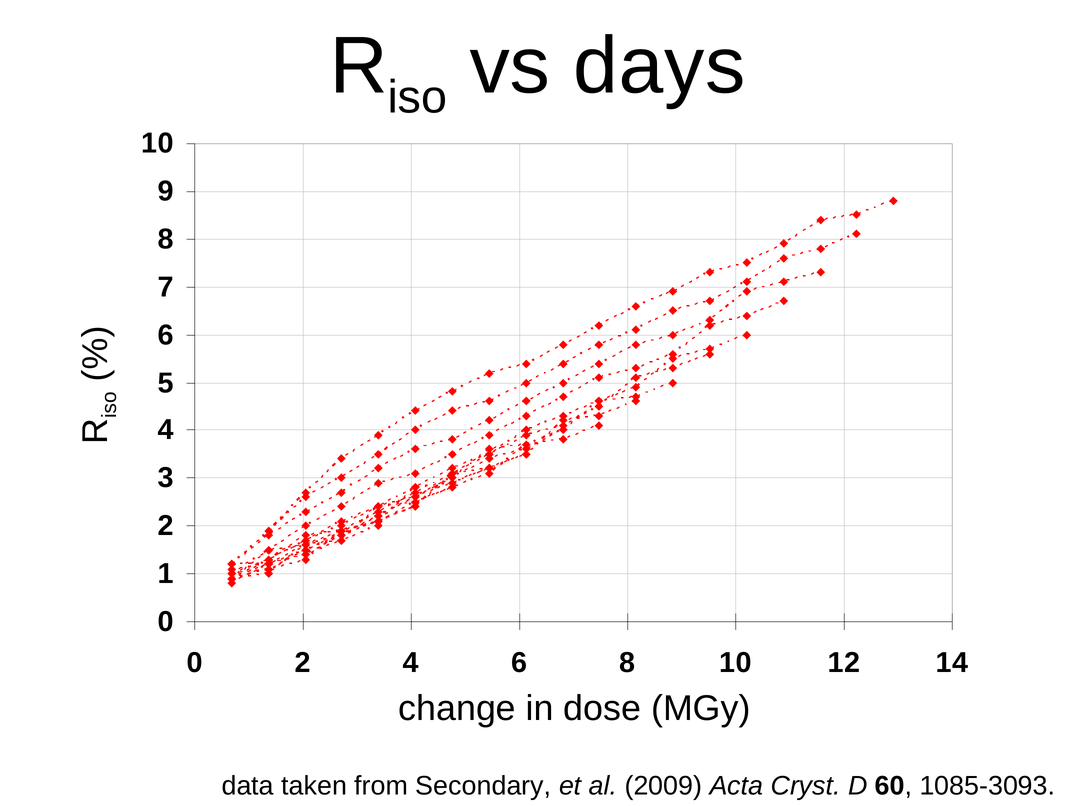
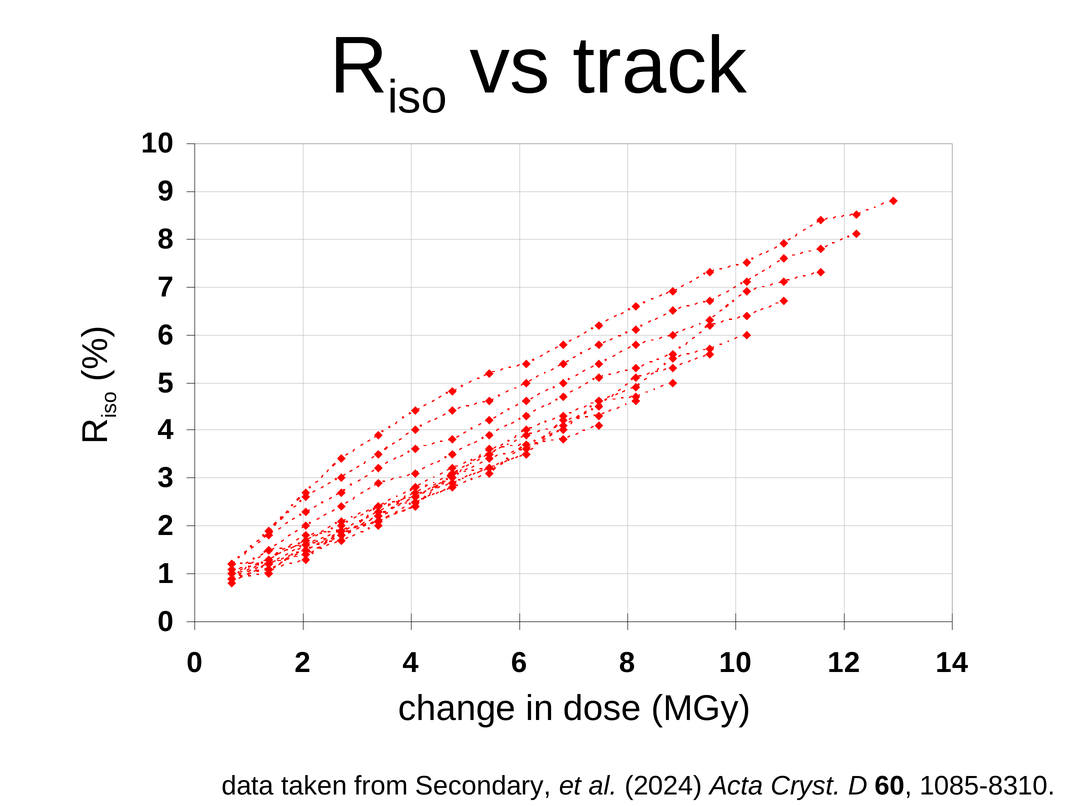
days: days -> track
2009: 2009 -> 2024
1085-3093: 1085-3093 -> 1085-8310
